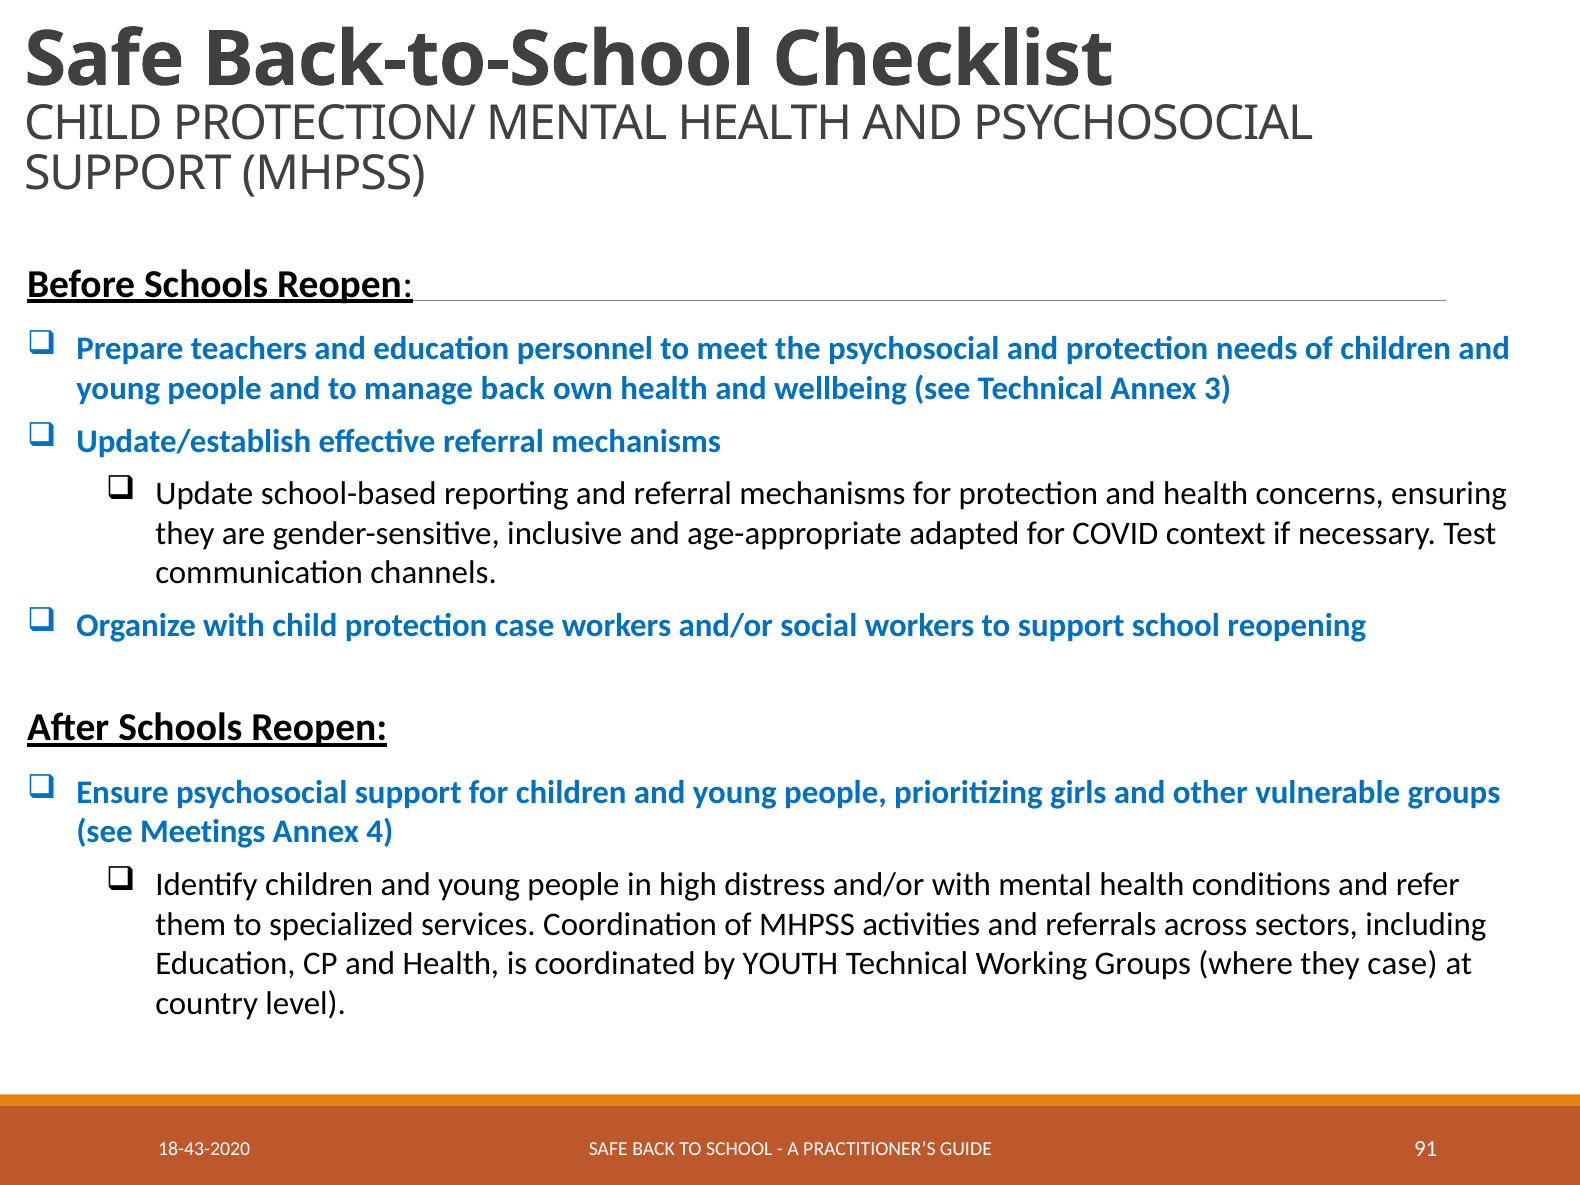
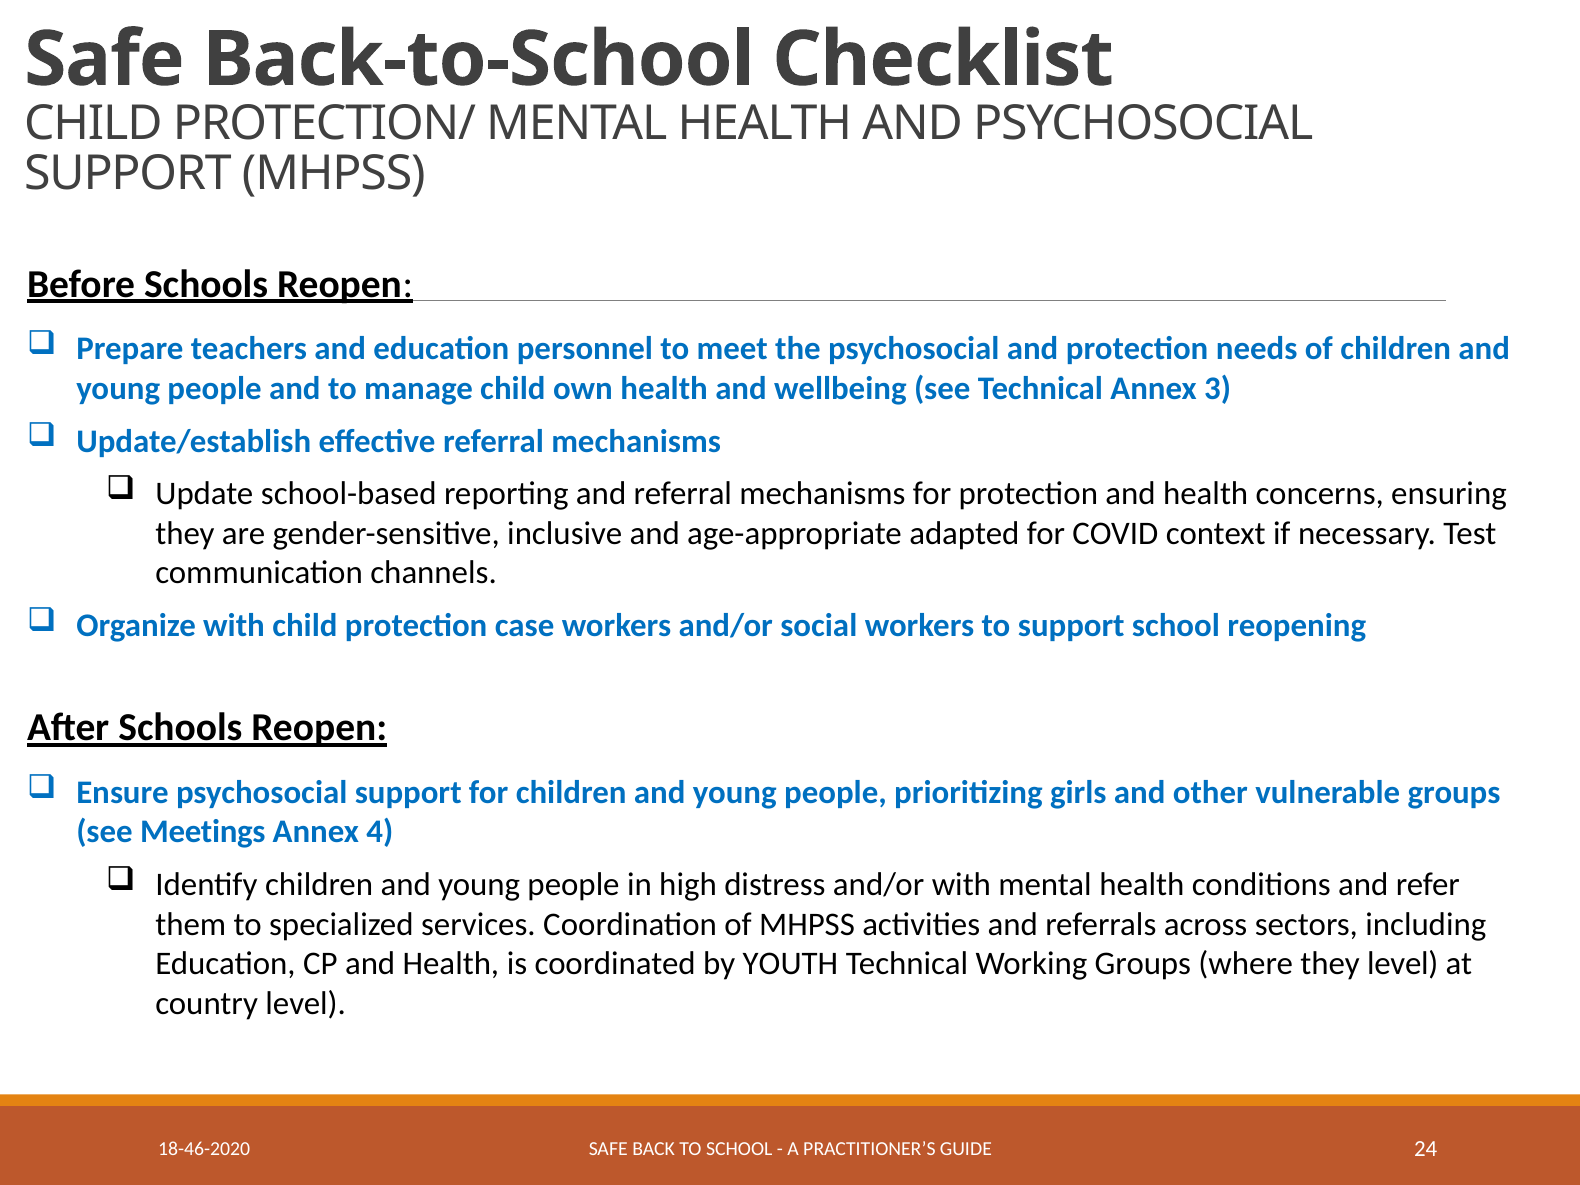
manage back: back -> child
they case: case -> level
18-43-2020: 18-43-2020 -> 18-46-2020
91: 91 -> 24
